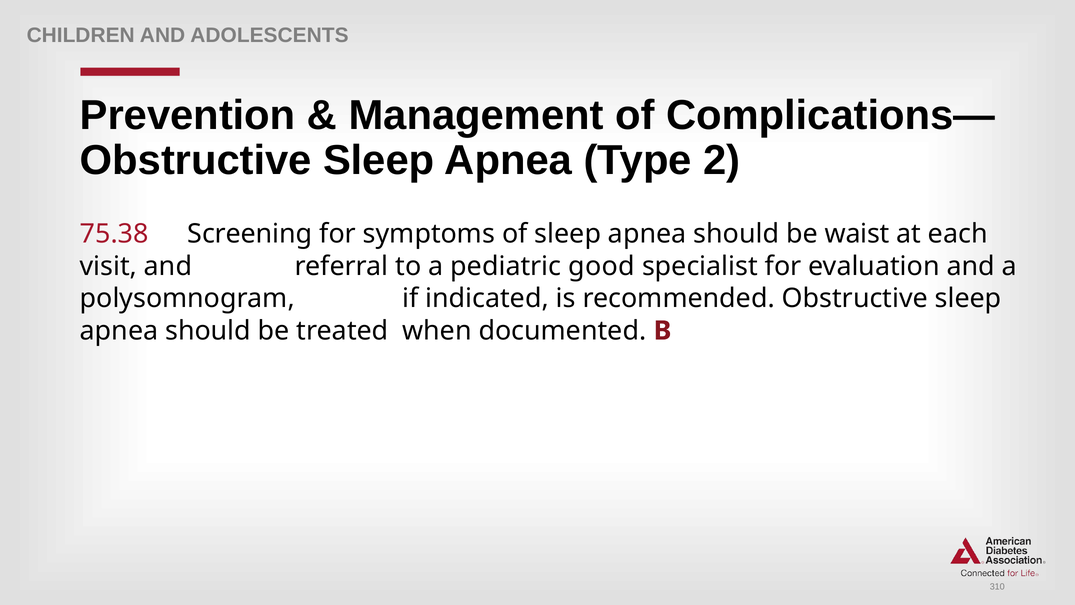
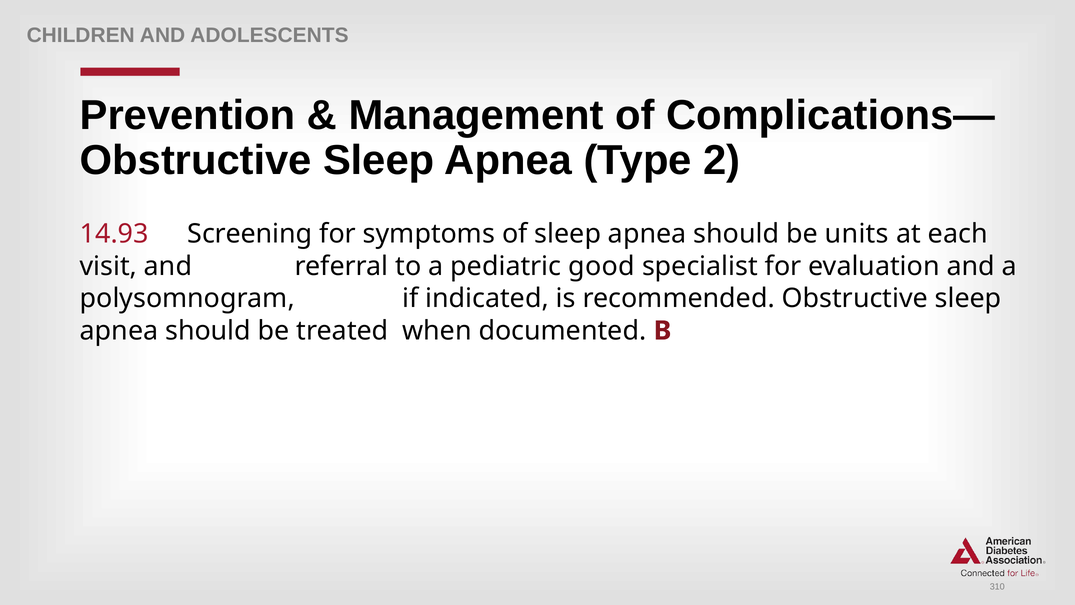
75.38: 75.38 -> 14.93
waist: waist -> units
